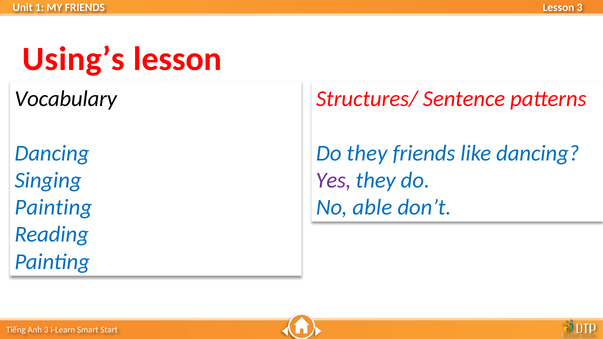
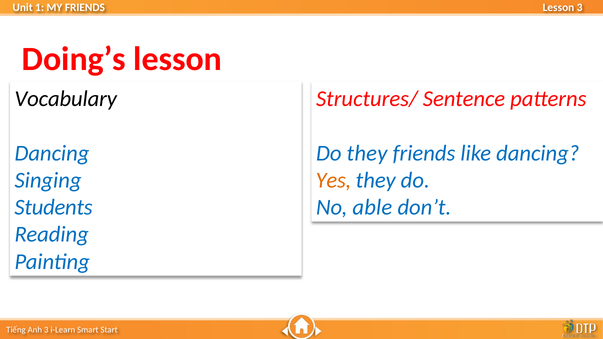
Using’s: Using’s -> Doing’s
Yes colour: purple -> orange
Painting at (53, 207): Painting -> Students
